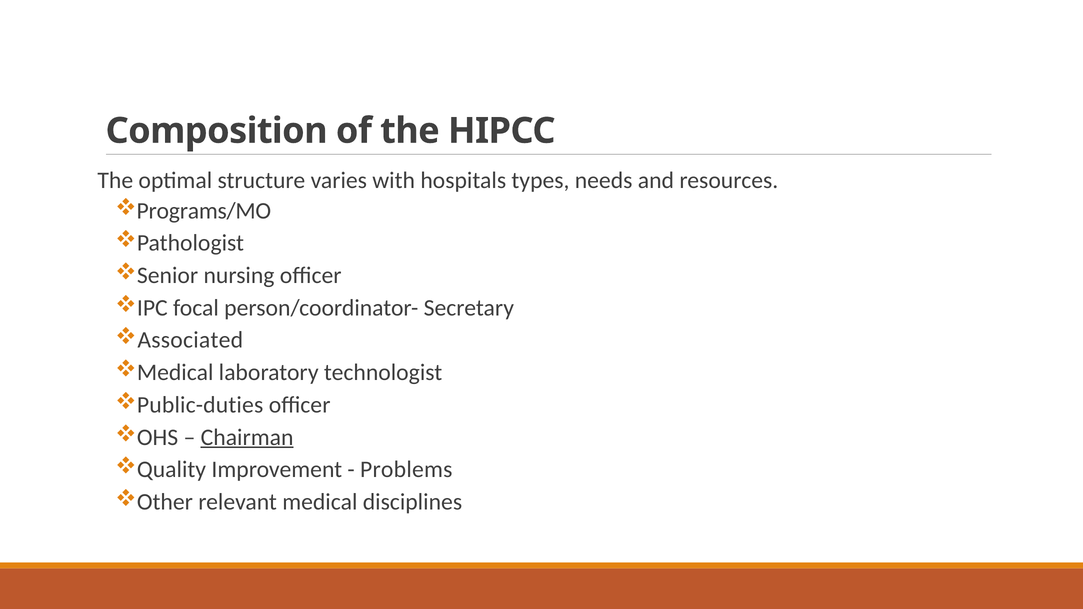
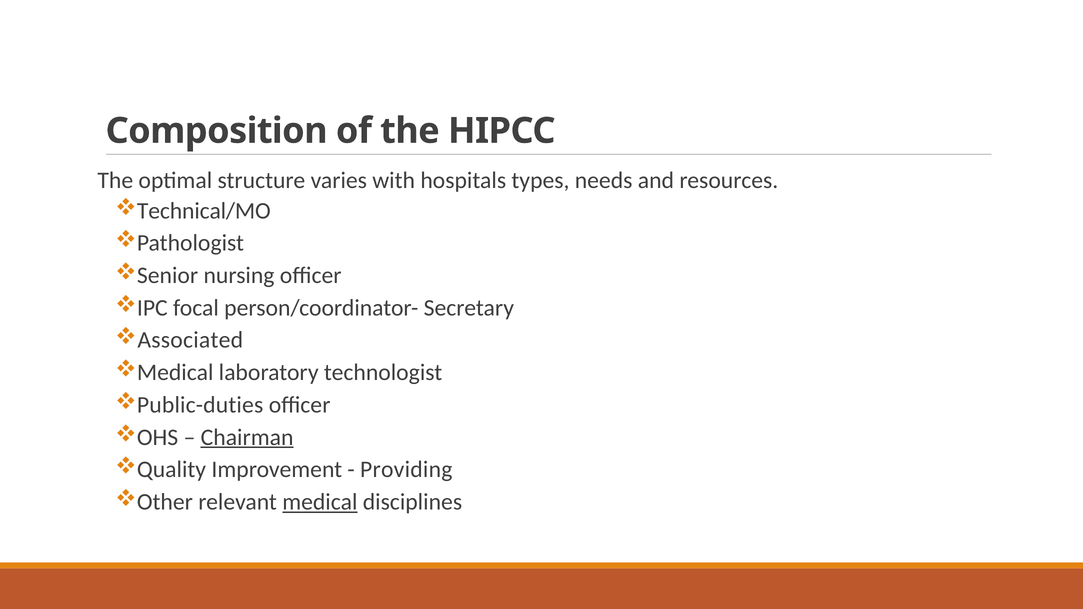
Programs/MO: Programs/MO -> Technical/MO
Problems: Problems -> Providing
medical at (320, 502) underline: none -> present
